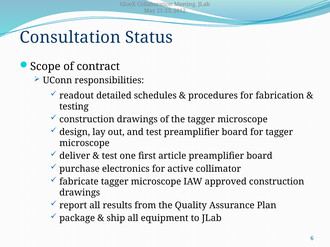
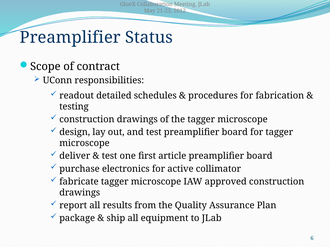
Consultation at (70, 37): Consultation -> Preamplifier
